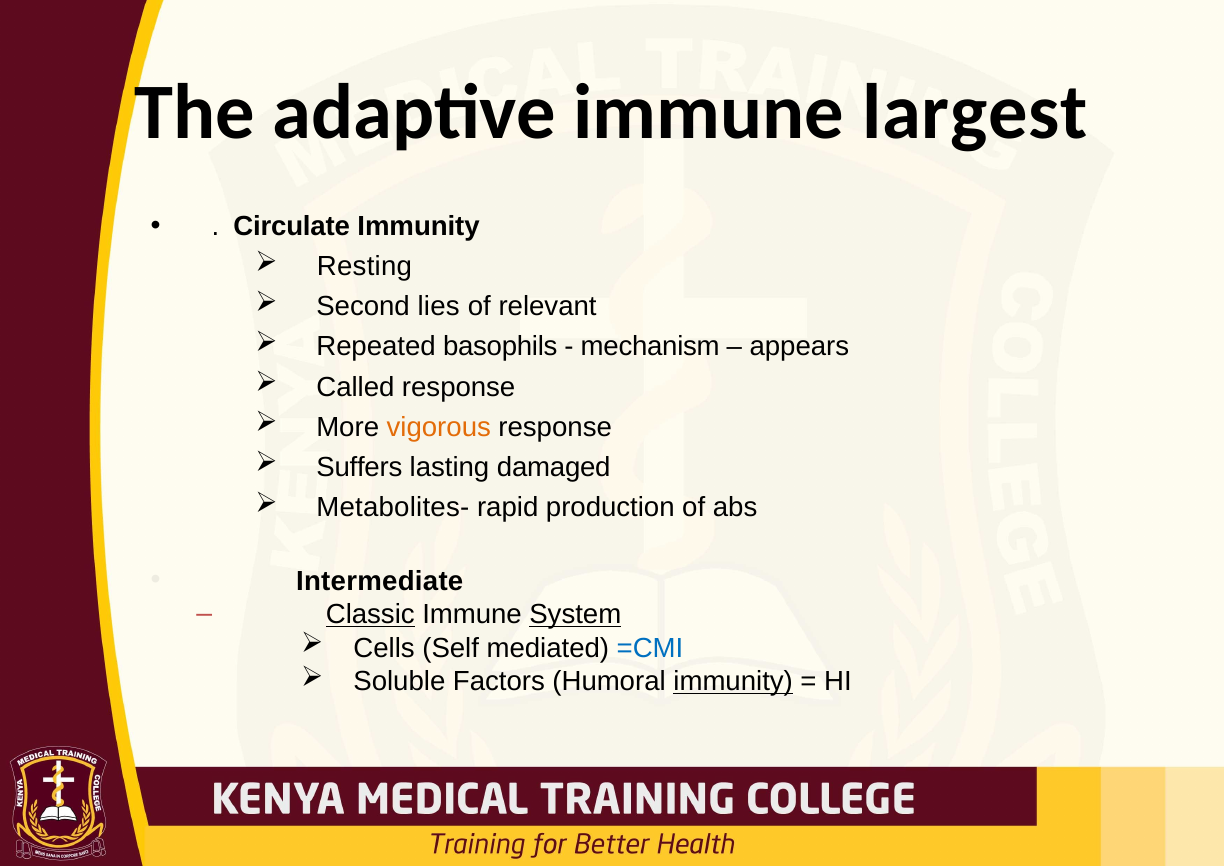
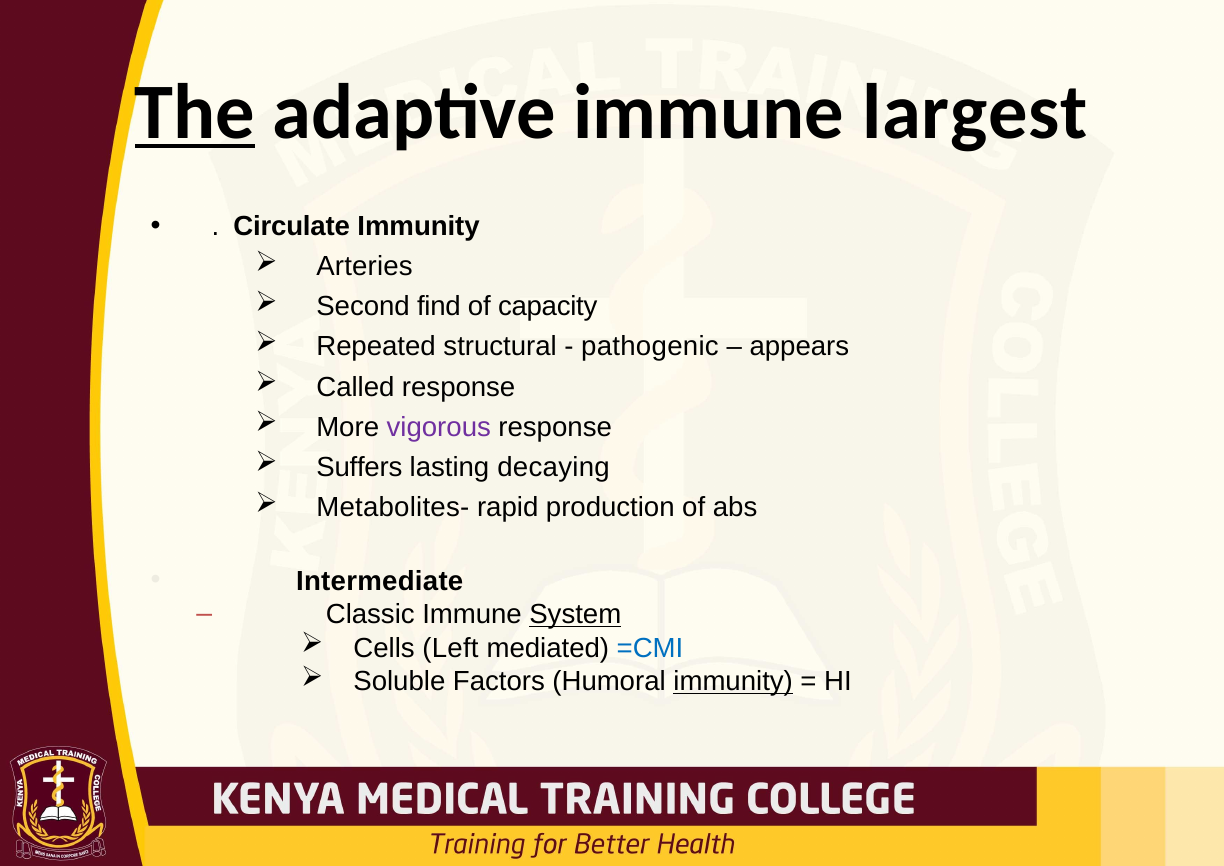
The underline: none -> present
Resting: Resting -> Arteries
lies: lies -> find
relevant: relevant -> capacity
basophils: basophils -> structural
mechanism: mechanism -> pathogenic
vigorous colour: orange -> purple
damaged: damaged -> decaying
Classic underline: present -> none
Self: Self -> Left
